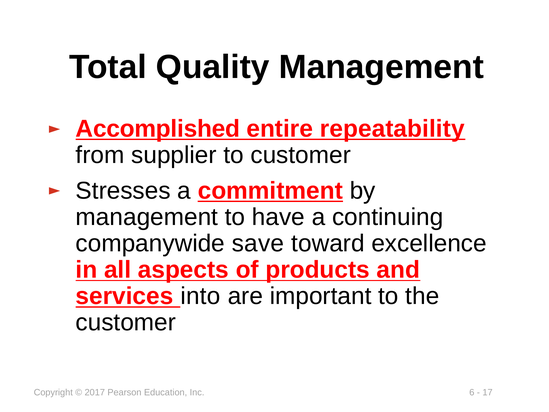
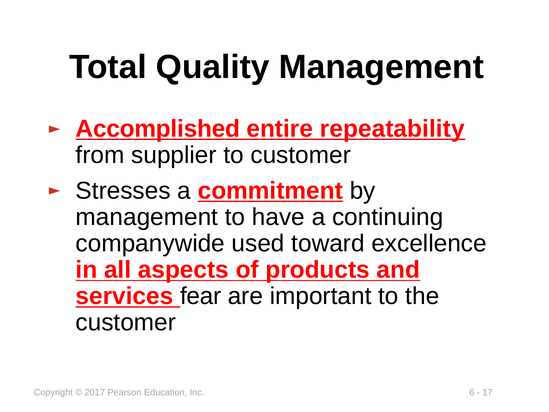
save: save -> used
into: into -> fear
